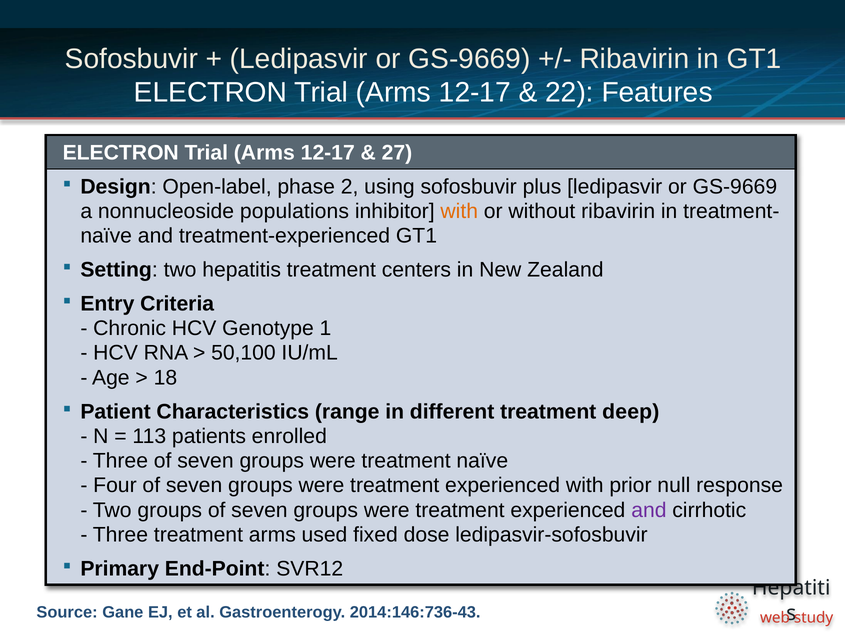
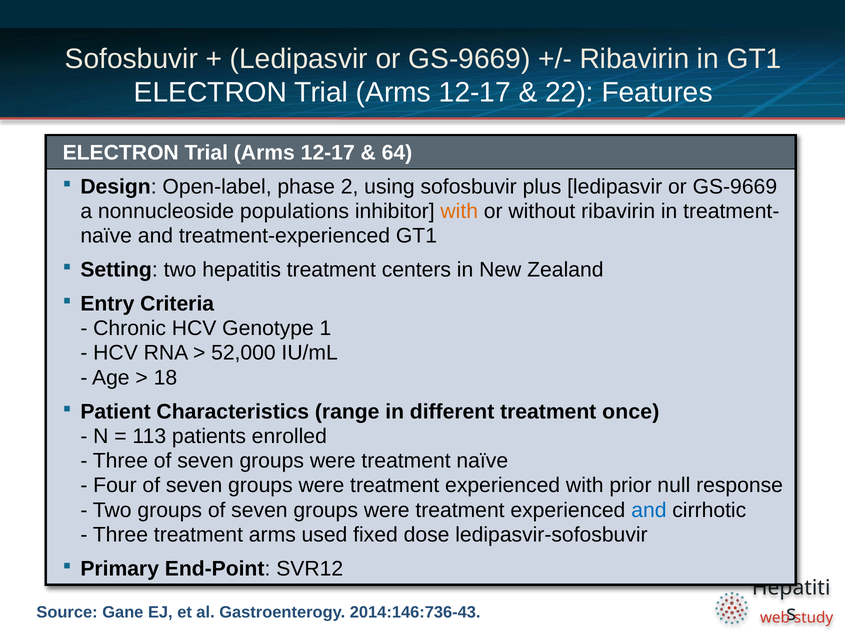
27: 27 -> 64
50,100: 50,100 -> 52,000
deep: deep -> once
and at (649, 511) colour: purple -> blue
